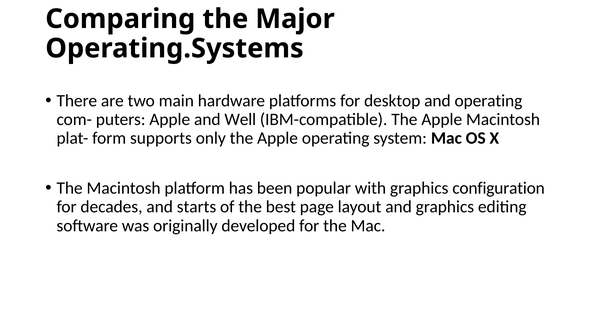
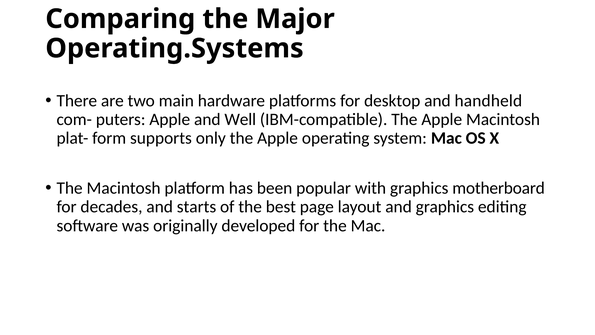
and operating: operating -> handheld
configuration: configuration -> motherboard
